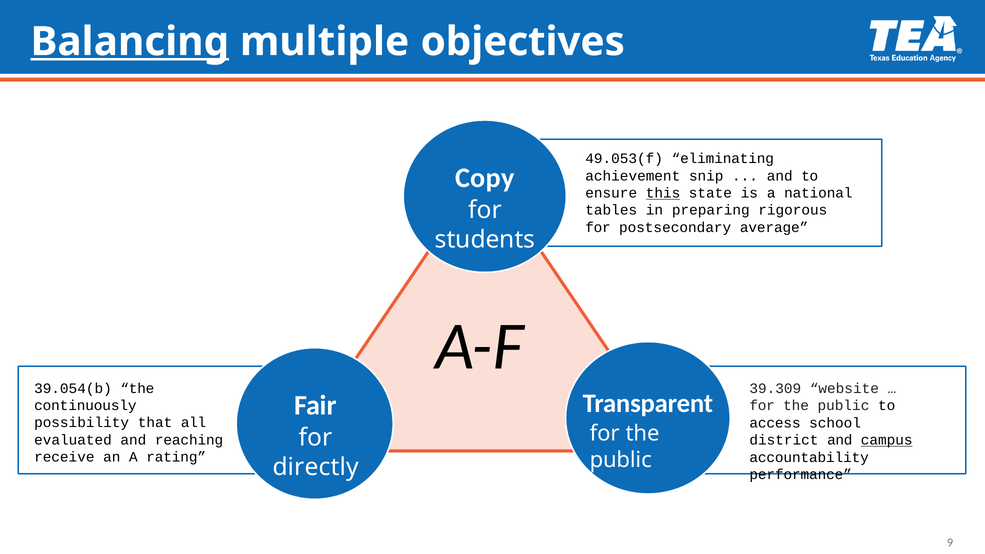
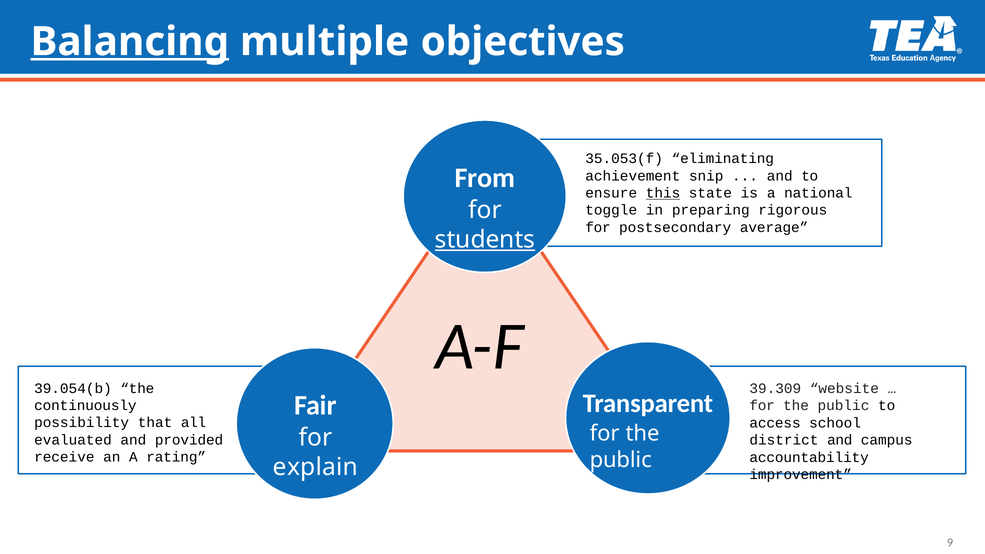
49.053(f: 49.053(f -> 35.053(f
Copy: Copy -> From
tables: tables -> toggle
students underline: none -> present
reaching: reaching -> provided
campus underline: present -> none
directly: directly -> explain
performance: performance -> improvement
